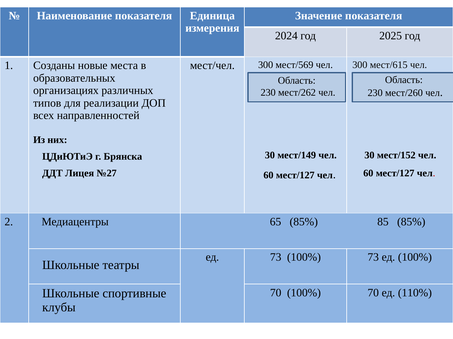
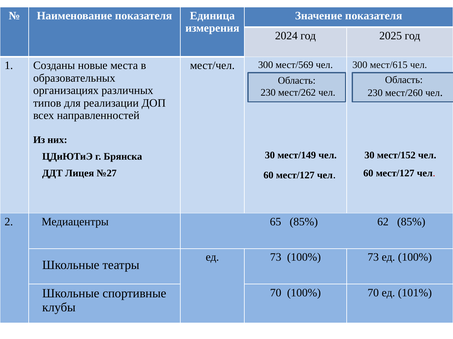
85: 85 -> 62
110%: 110% -> 101%
